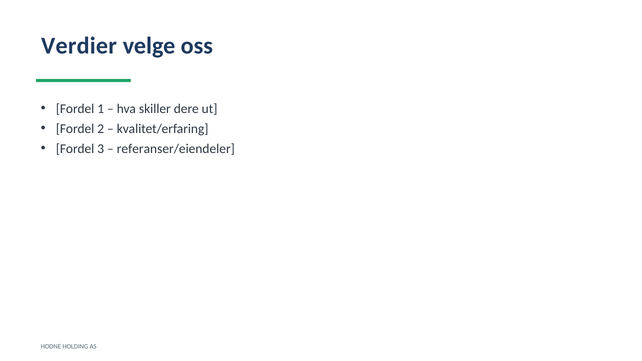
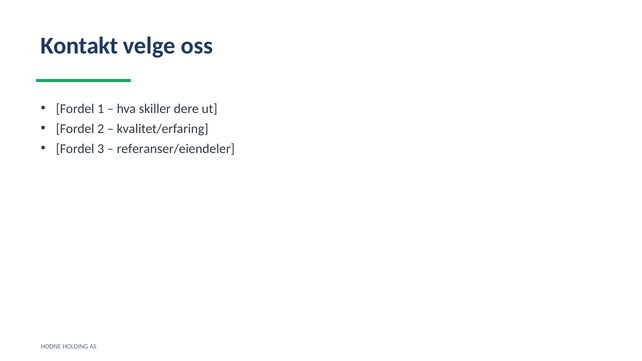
Verdier: Verdier -> Kontakt
